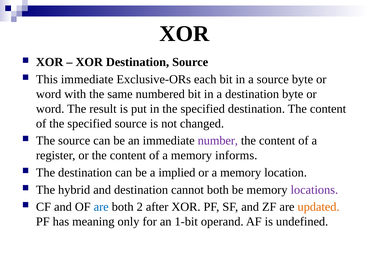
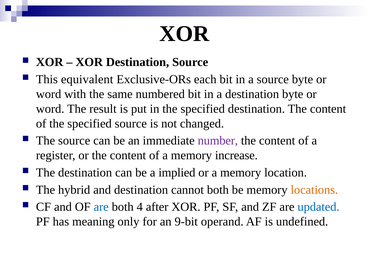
This immediate: immediate -> equivalent
informs: informs -> increase
locations colour: purple -> orange
2: 2 -> 4
updated colour: orange -> blue
1-bit: 1-bit -> 9-bit
